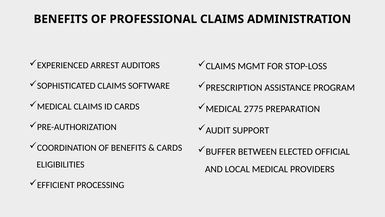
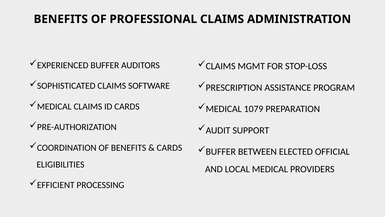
EXPERIENCED ARREST: ARREST -> BUFFER
2775: 2775 -> 1079
